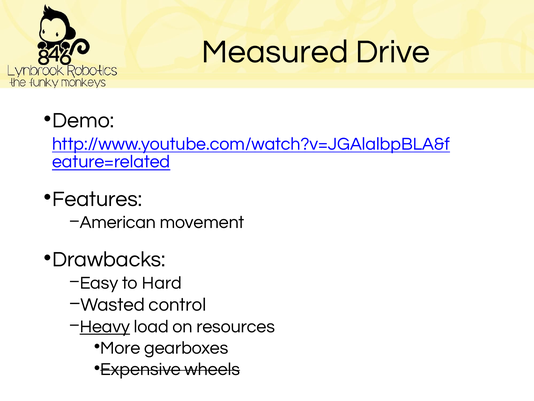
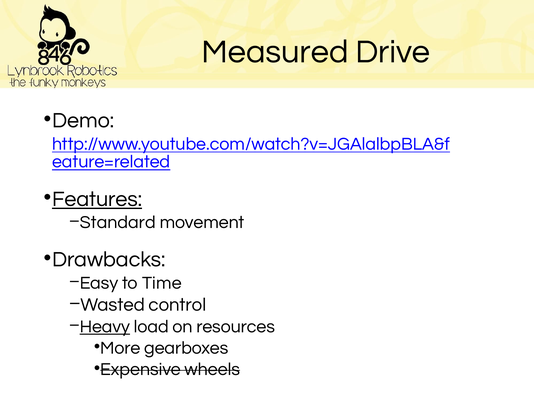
Features underline: none -> present
American: American -> Standard
Hard: Hard -> Time
